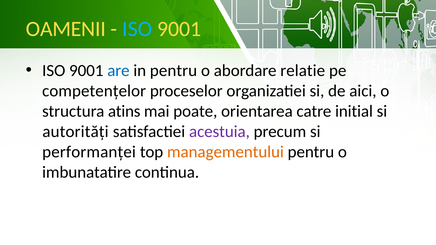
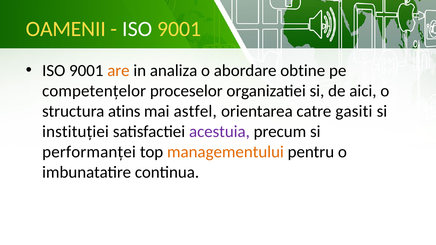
ISO at (137, 29) colour: light blue -> white
are colour: blue -> orange
in pentru: pentru -> analiza
relatie: relatie -> obtine
poate: poate -> astfel
initial: initial -> gasiti
autorități: autorități -> instituției
